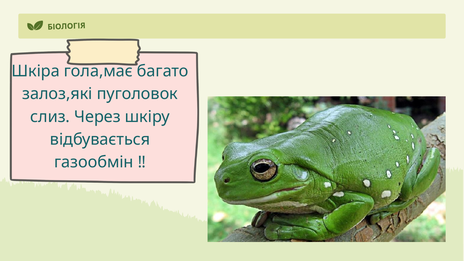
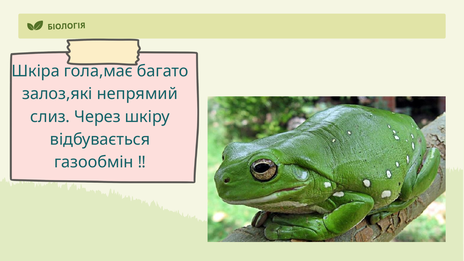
пуголовок: пуголовок -> непрямий
